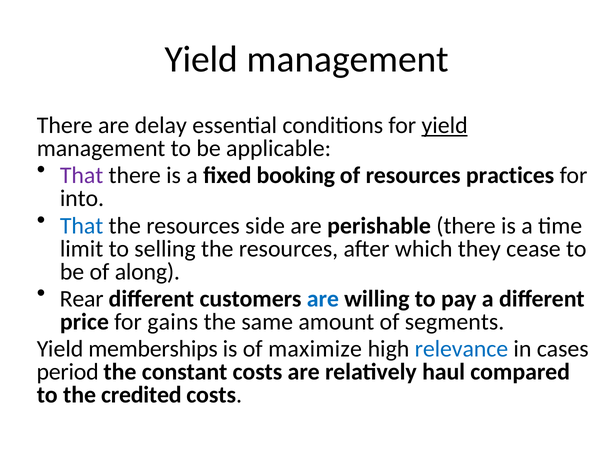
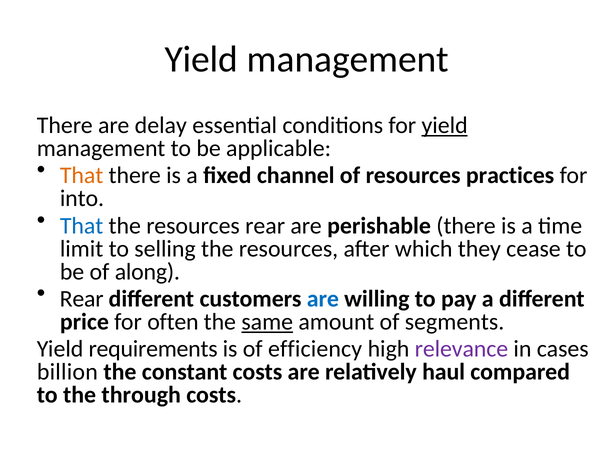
That at (82, 176) colour: purple -> orange
booking: booking -> channel
resources side: side -> rear
gains: gains -> often
same underline: none -> present
memberships: memberships -> requirements
maximize: maximize -> efficiency
relevance colour: blue -> purple
period: period -> billion
credited: credited -> through
